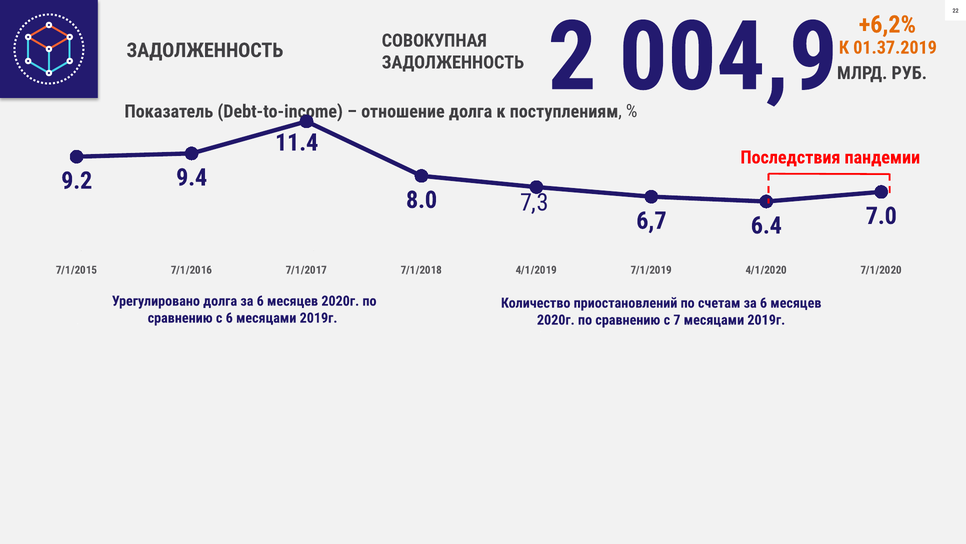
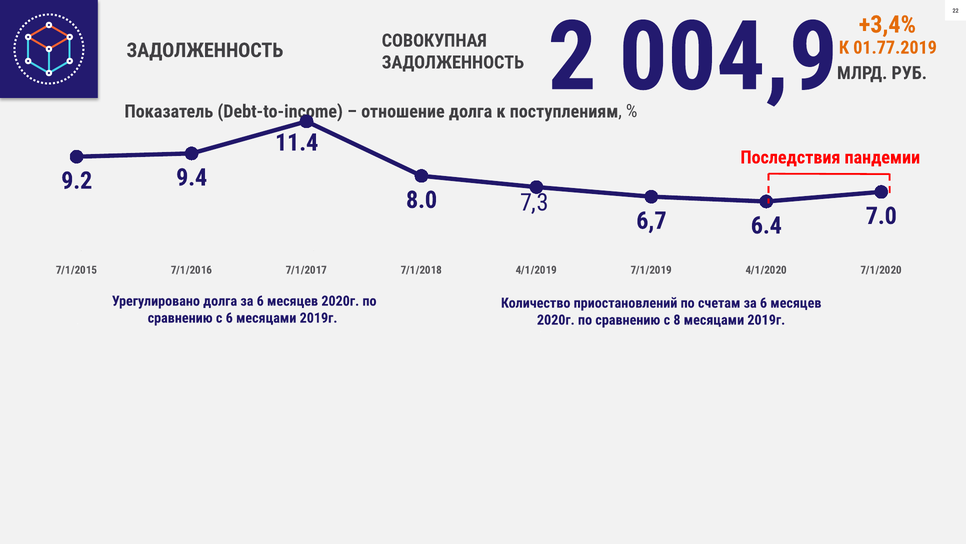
+6,2%: +6,2% -> +3,4%
01.37.2019: 01.37.2019 -> 01.77.2019
7: 7 -> 8
